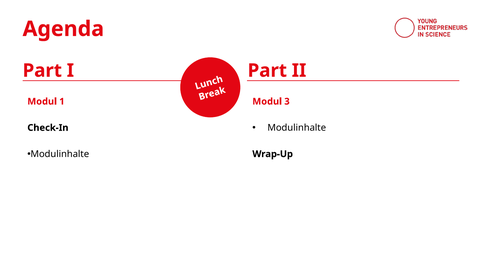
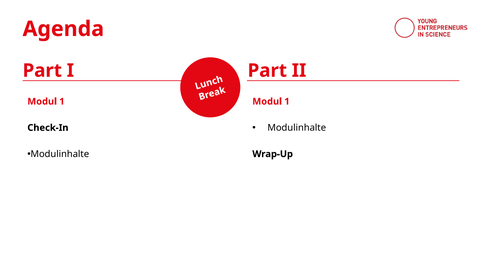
3 at (287, 102): 3 -> 1
